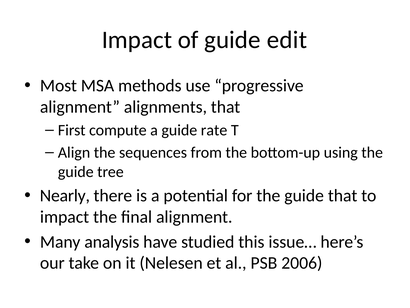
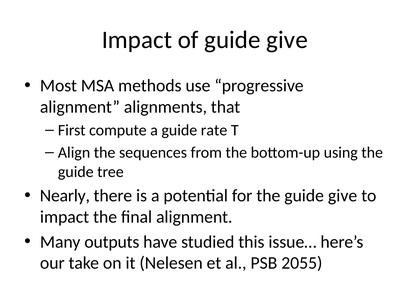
of guide edit: edit -> give
the guide that: that -> give
analysis: analysis -> outputs
2006: 2006 -> 2055
